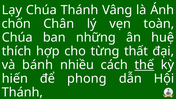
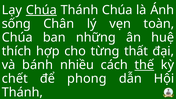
Chúa at (41, 10) underline: none -> present
Thánh Vâng: Vâng -> Chúa
chốn: chốn -> sống
hiến: hiến -> chết
